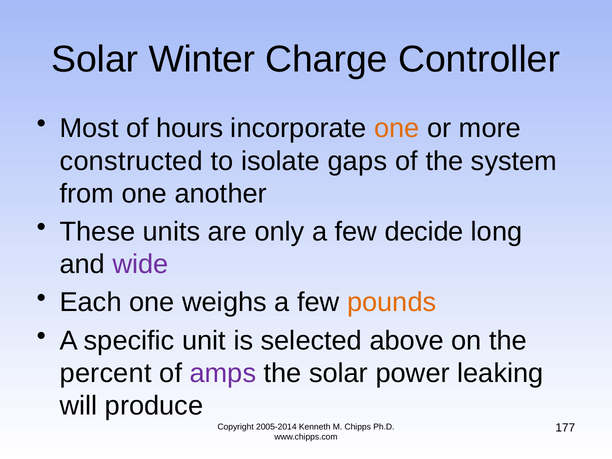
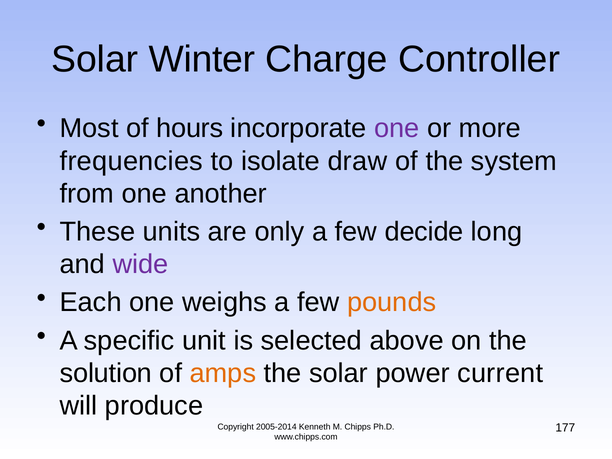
one at (397, 128) colour: orange -> purple
constructed: constructed -> frequencies
gaps: gaps -> draw
percent: percent -> solution
amps colour: purple -> orange
leaking: leaking -> current
